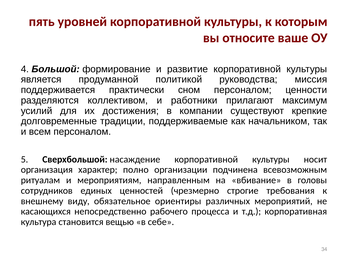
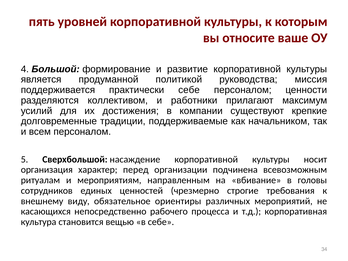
практически сном: сном -> себе
полно: полно -> перед
